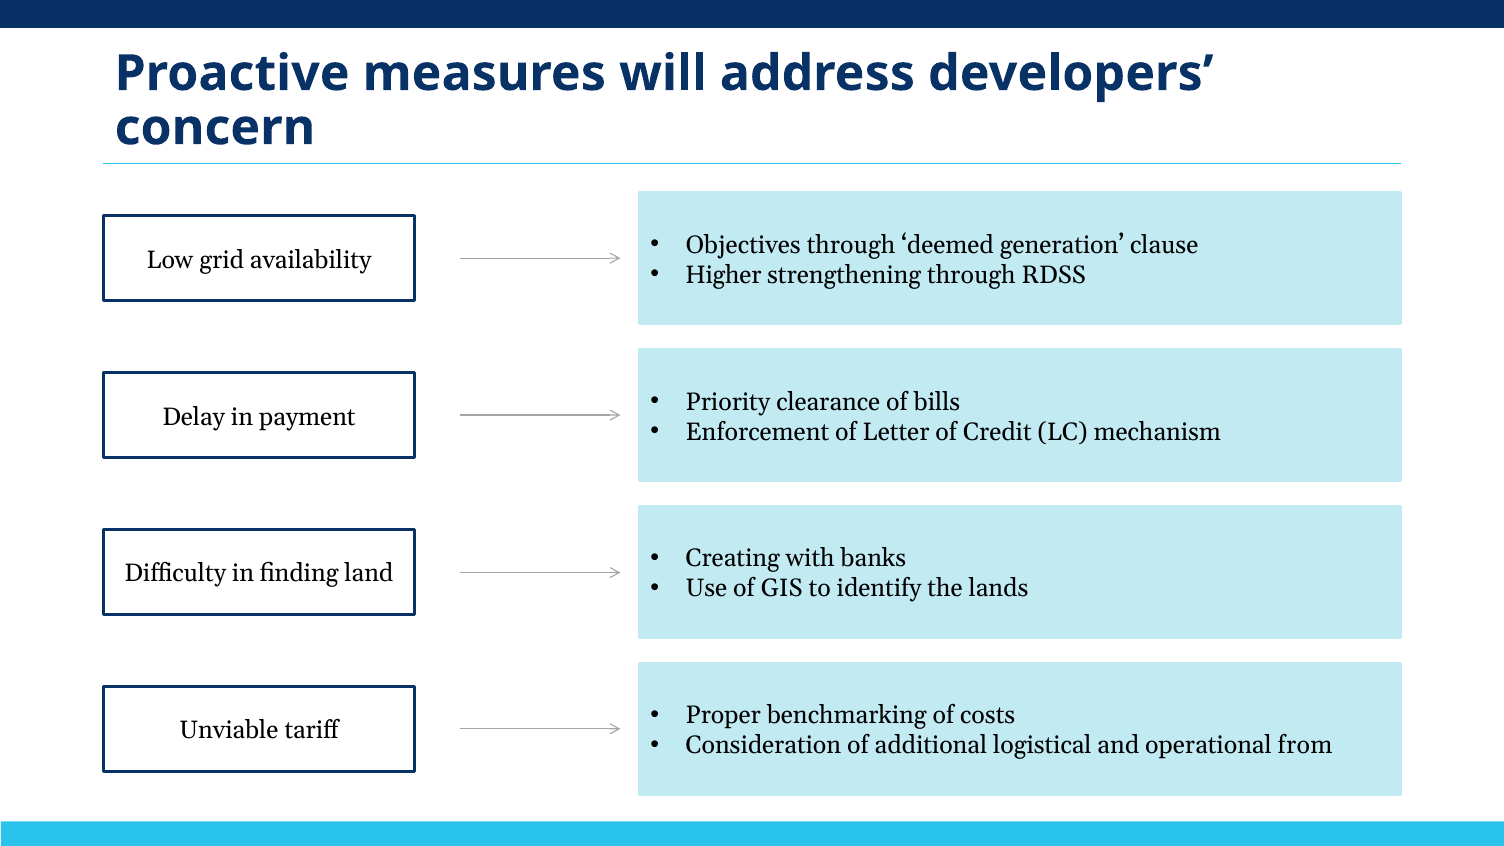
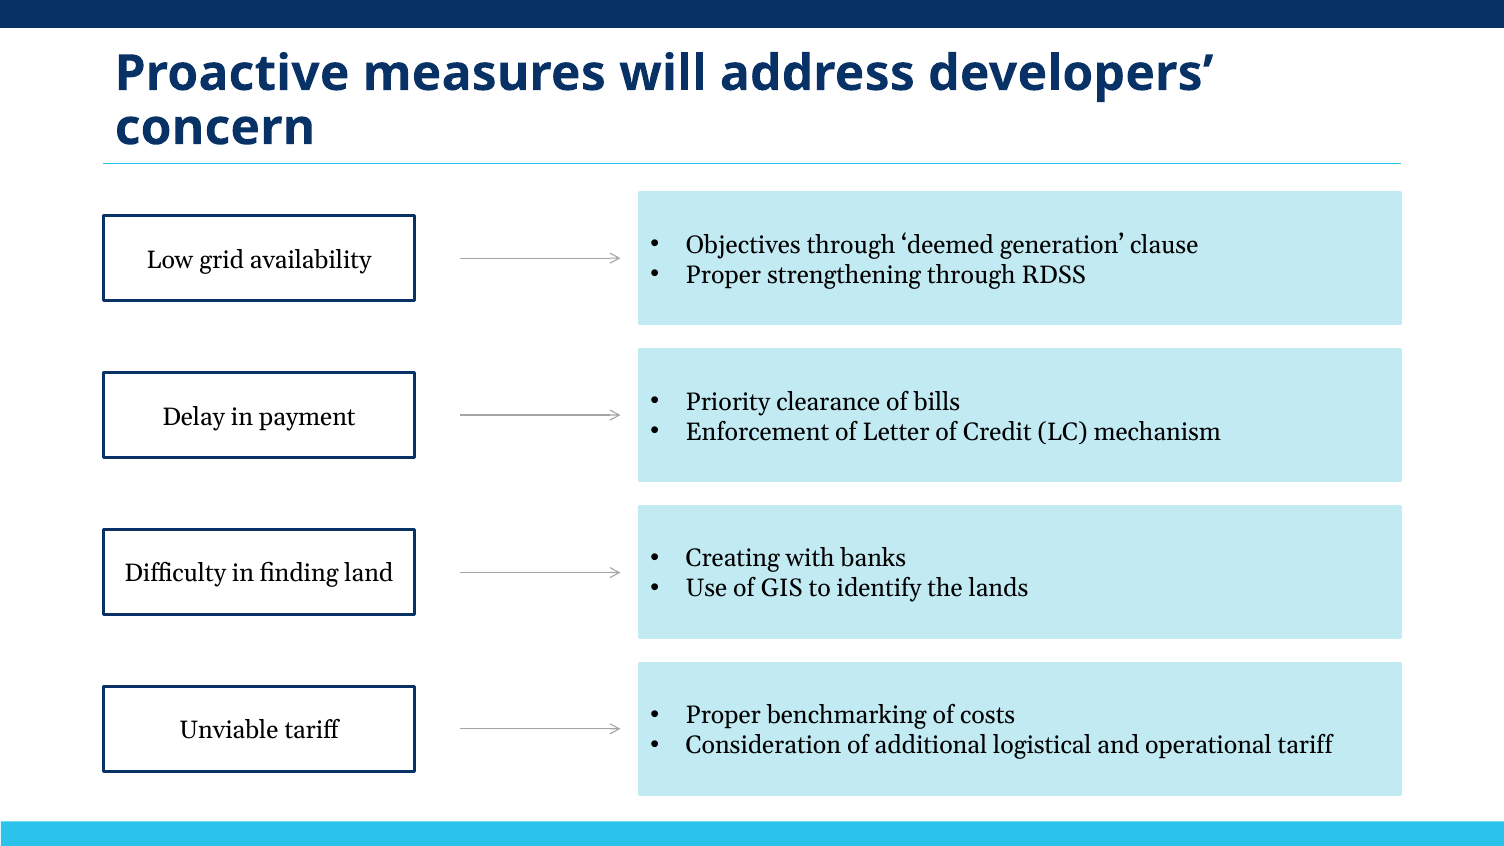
Higher at (723, 275): Higher -> Proper
operational from: from -> tariff
